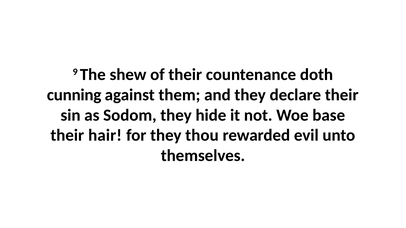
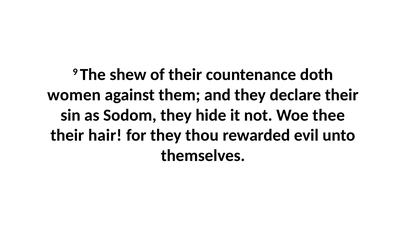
cunning: cunning -> women
base: base -> thee
